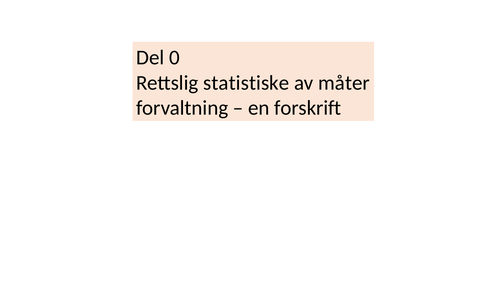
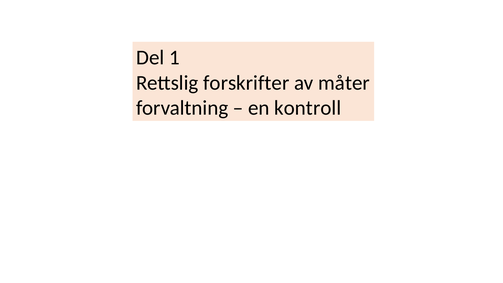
0: 0 -> 1
statistiske: statistiske -> forskrifter
forskrift: forskrift -> kontroll
